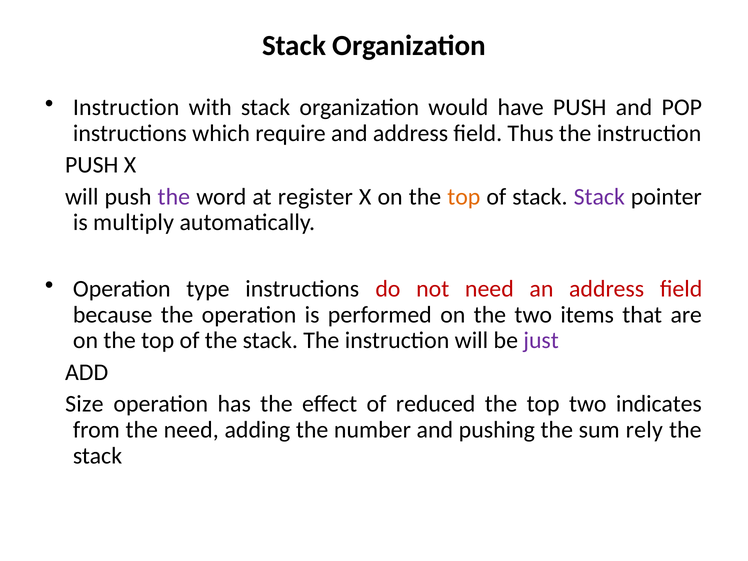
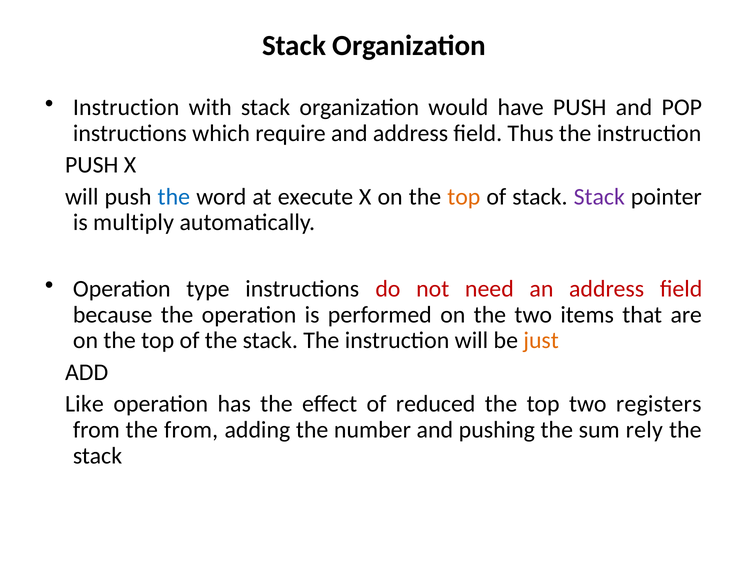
the at (174, 197) colour: purple -> blue
register: register -> execute
just colour: purple -> orange
Size: Size -> Like
indicates: indicates -> registers
the need: need -> from
